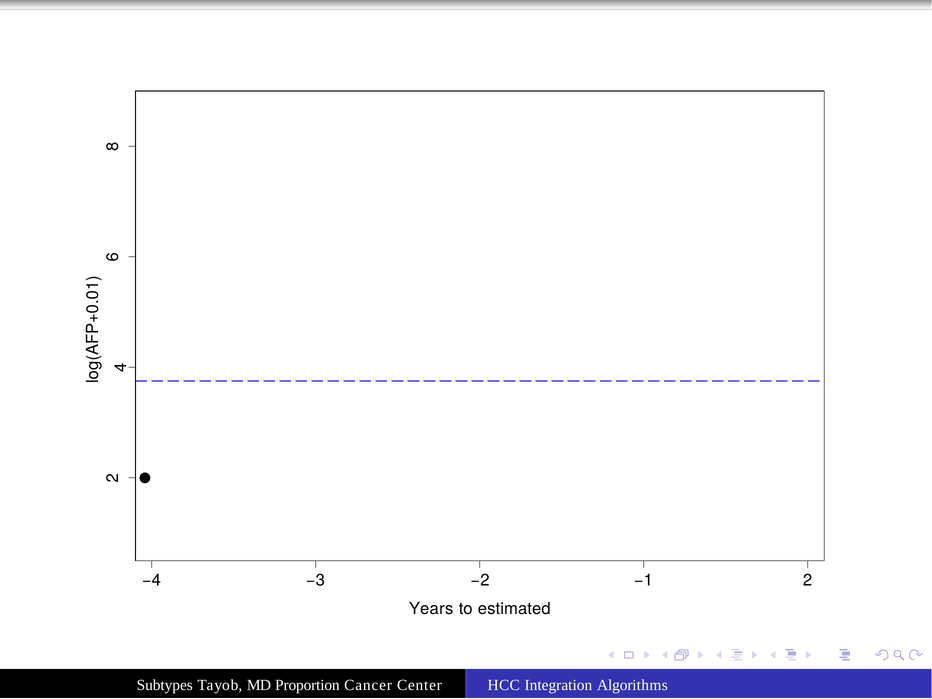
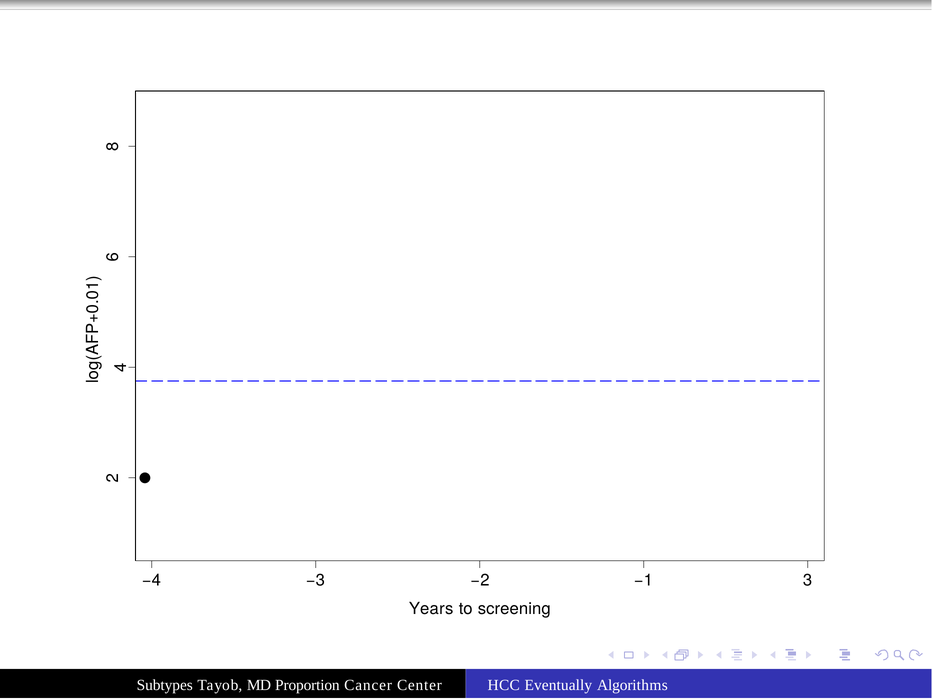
−1 2: 2 -> 3
estimated: estimated -> screening
Integration: Integration -> Eventually
